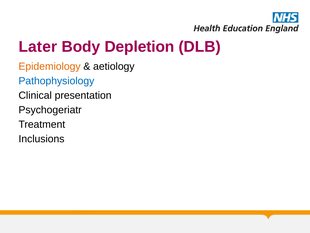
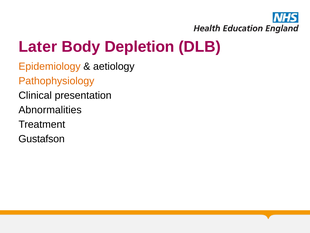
Pathophysiology colour: blue -> orange
Psychogeriatr: Psychogeriatr -> Abnormalities
Inclusions: Inclusions -> Gustafson
